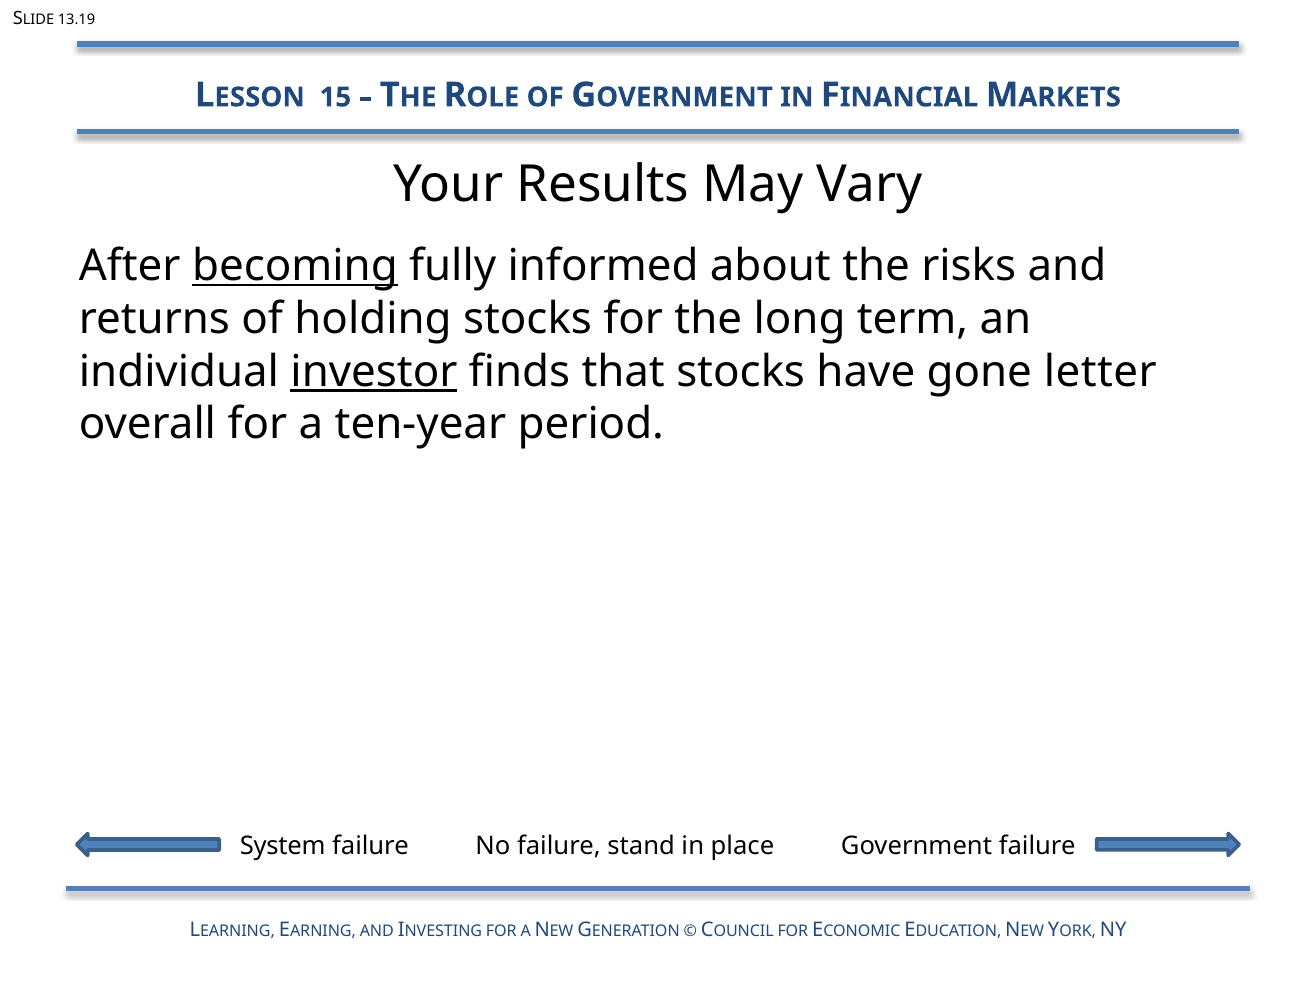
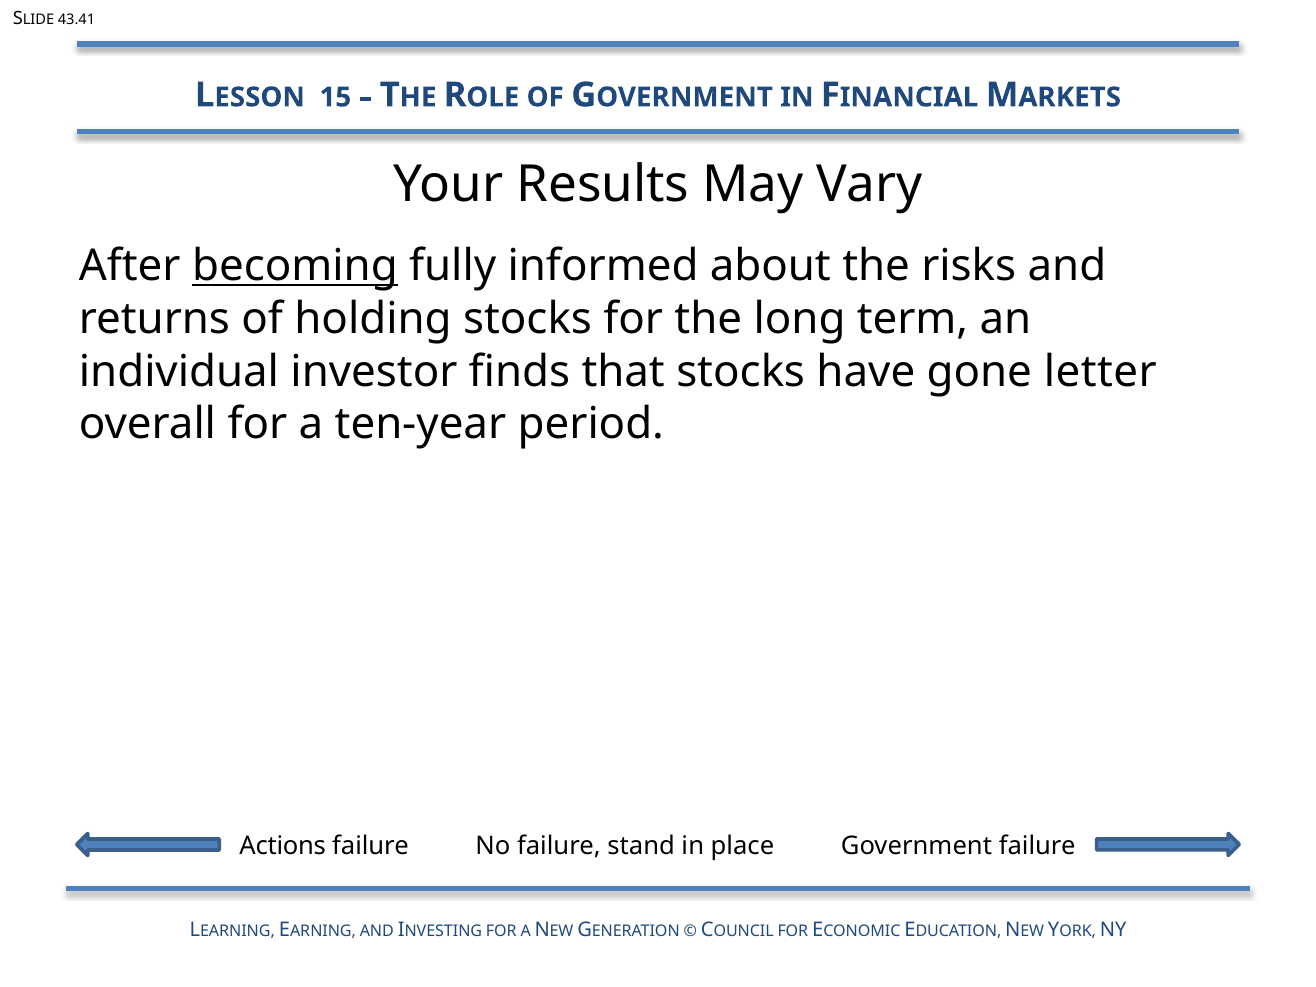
13.19: 13.19 -> 43.41
investor underline: present -> none
System: System -> Actions
